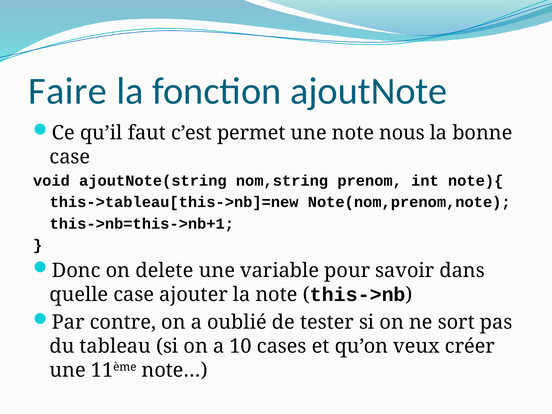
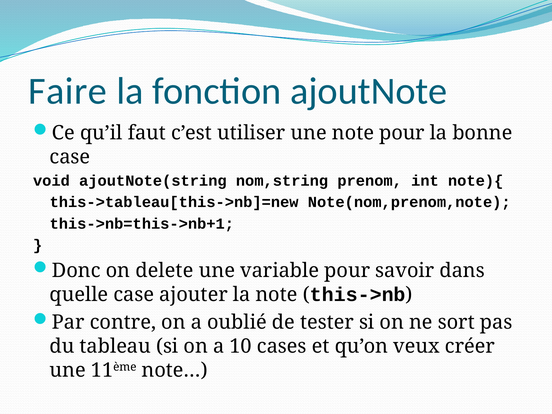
permet: permet -> utiliser
note nous: nous -> pour
